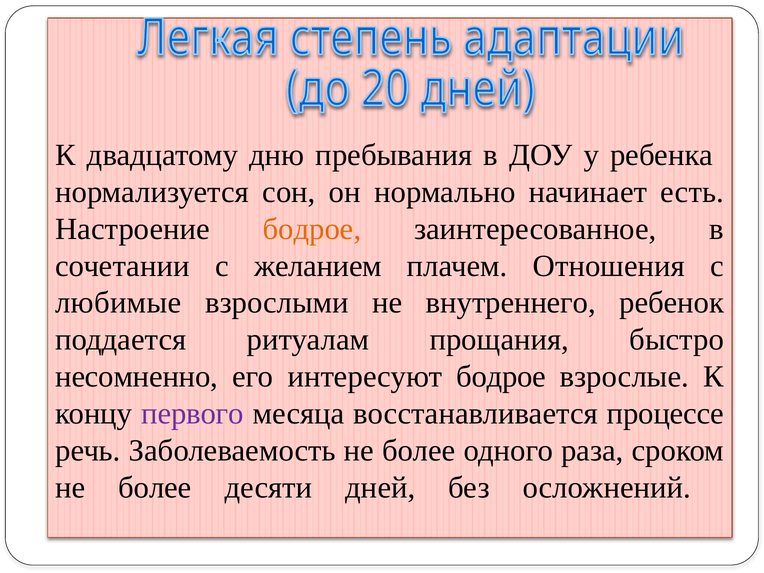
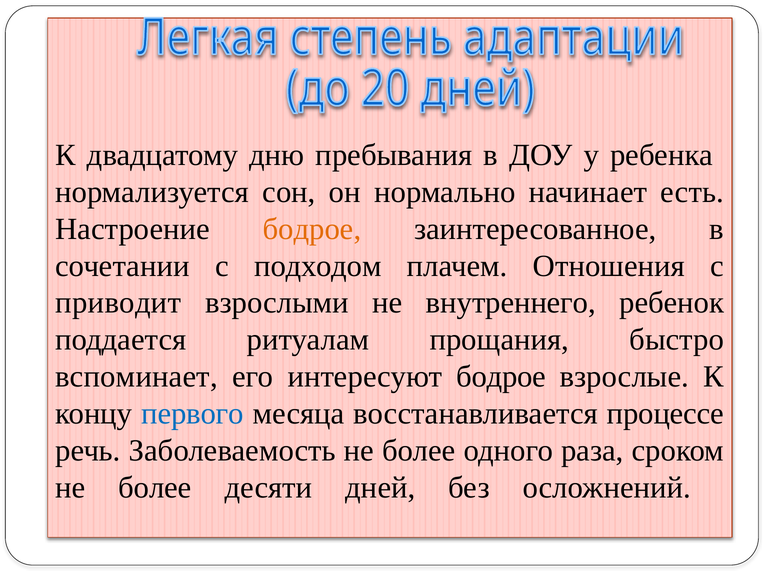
желанием: желанием -> подходом
любимые: любимые -> приводит
несомненно: несомненно -> вспоминает
первого colour: purple -> blue
